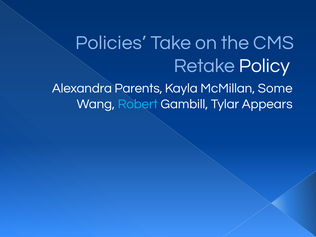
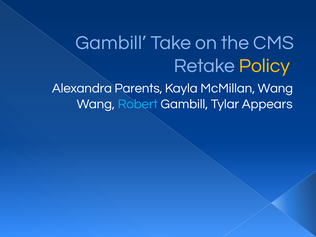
Policies at (111, 43): Policies -> Gambill
Policy colour: white -> yellow
McMillan Some: Some -> Wang
